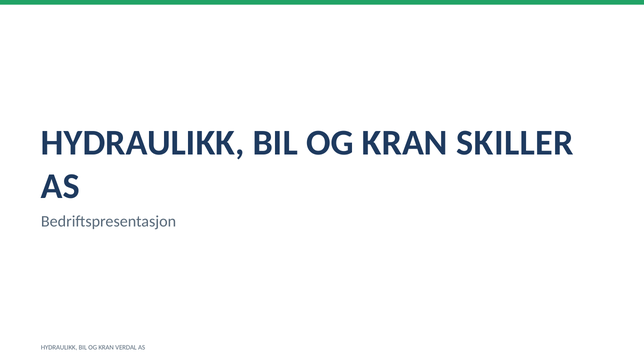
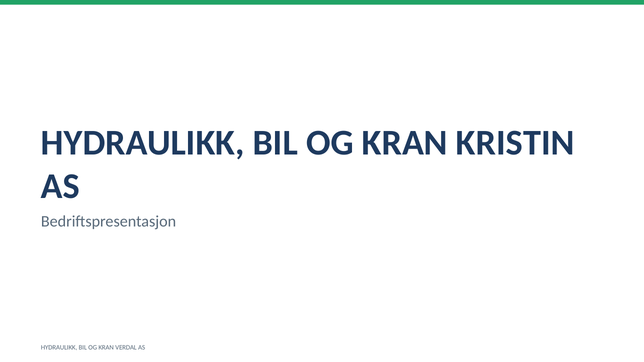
SKILLER: SKILLER -> KRISTIN
